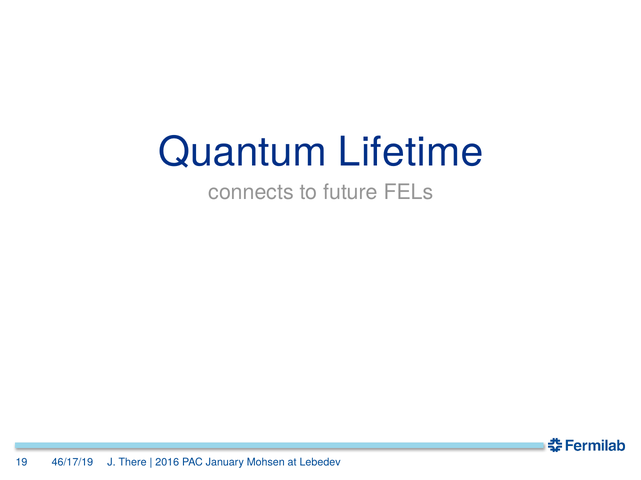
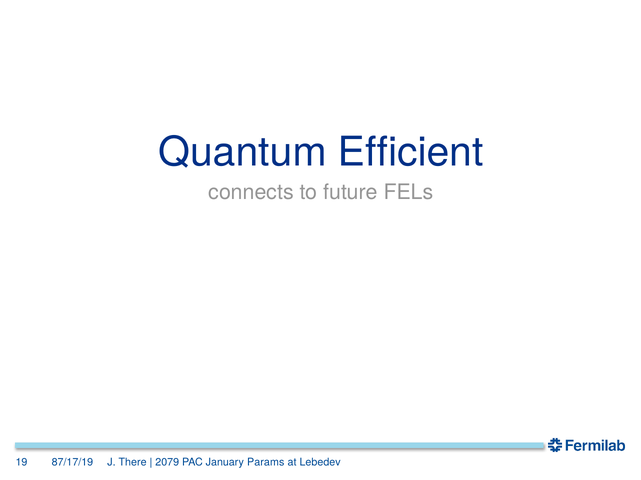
Lifetime: Lifetime -> Efficient
46/17/19: 46/17/19 -> 87/17/19
2016: 2016 -> 2079
Mohsen: Mohsen -> Params
